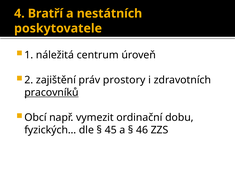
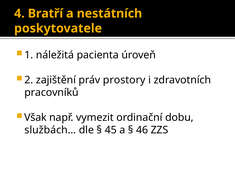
centrum: centrum -> pacienta
pracovníků underline: present -> none
Obcí: Obcí -> Však
fyzických…: fyzických… -> službách…
